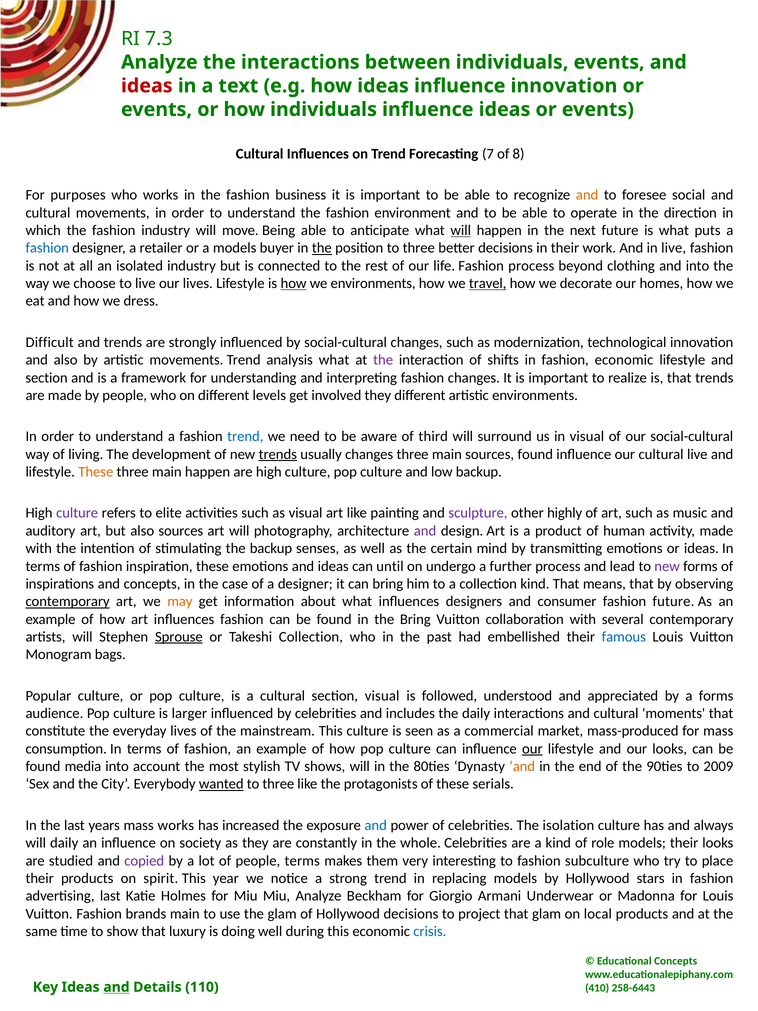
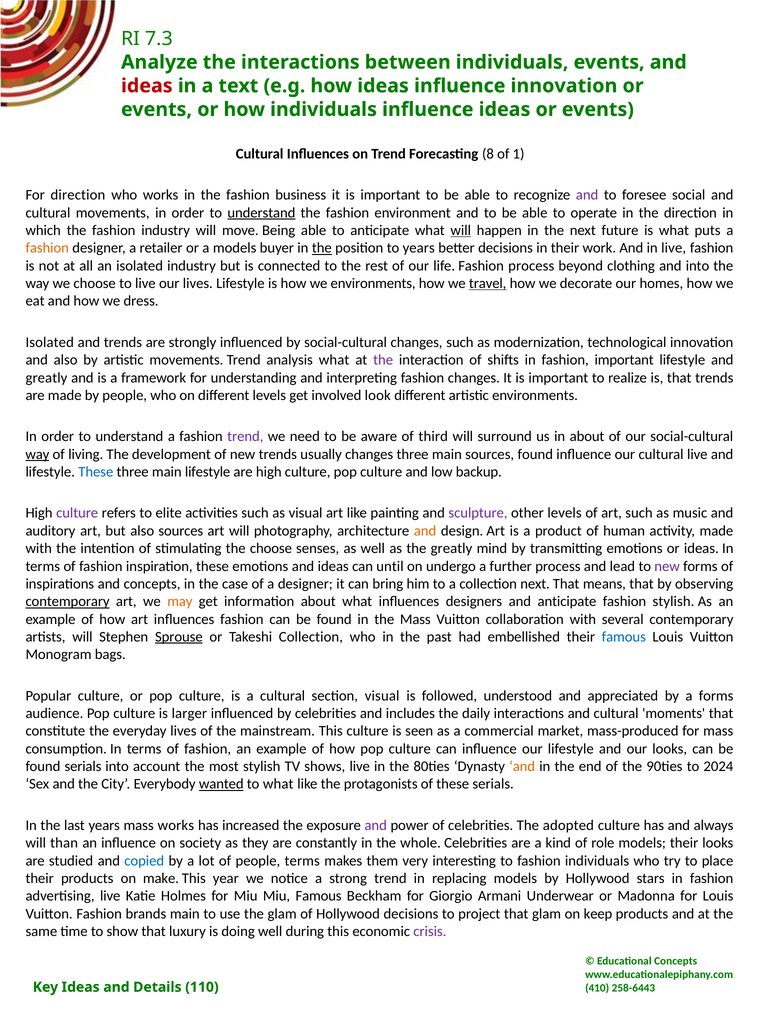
7: 7 -> 8
8: 8 -> 1
For purposes: purposes -> direction
and at (587, 195) colour: orange -> purple
understand at (261, 213) underline: none -> present
fashion at (47, 248) colour: blue -> orange
position to three: three -> years
how at (294, 283) underline: present -> none
Difficult at (50, 342): Difficult -> Isolated
fashion economic: economic -> important
section at (47, 378): section -> greatly
involved they: they -> look
trend at (245, 436) colour: blue -> purple
in visual: visual -> about
way at (37, 454) underline: none -> present
trends at (278, 454) underline: present -> none
These at (96, 472) colour: orange -> blue
main happen: happen -> lifestyle
other highly: highly -> levels
and at (425, 531) colour: purple -> orange
the backup: backup -> choose
the certain: certain -> greatly
collection kind: kind -> next
and consumer: consumer -> anticipate
fashion future: future -> stylish
the Bring: Bring -> Mass
our at (532, 749) underline: present -> none
found media: media -> serials
shows will: will -> live
2009: 2009 -> 2024
three at (278, 784): three -> what
and at (376, 825) colour: blue -> purple
isolation: isolation -> adopted
will daily: daily -> than
copied colour: purple -> blue
fashion subculture: subculture -> individuals
spirit: spirit -> make
advertising last: last -> live
Miu Analyze: Analyze -> Famous
local: local -> keep
crisis colour: blue -> purple
and at (116, 987) underline: present -> none
